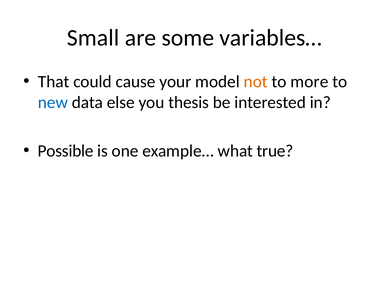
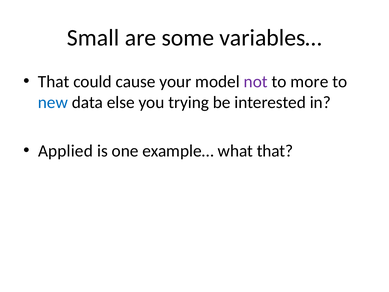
not colour: orange -> purple
thesis: thesis -> trying
Possible: Possible -> Applied
what true: true -> that
